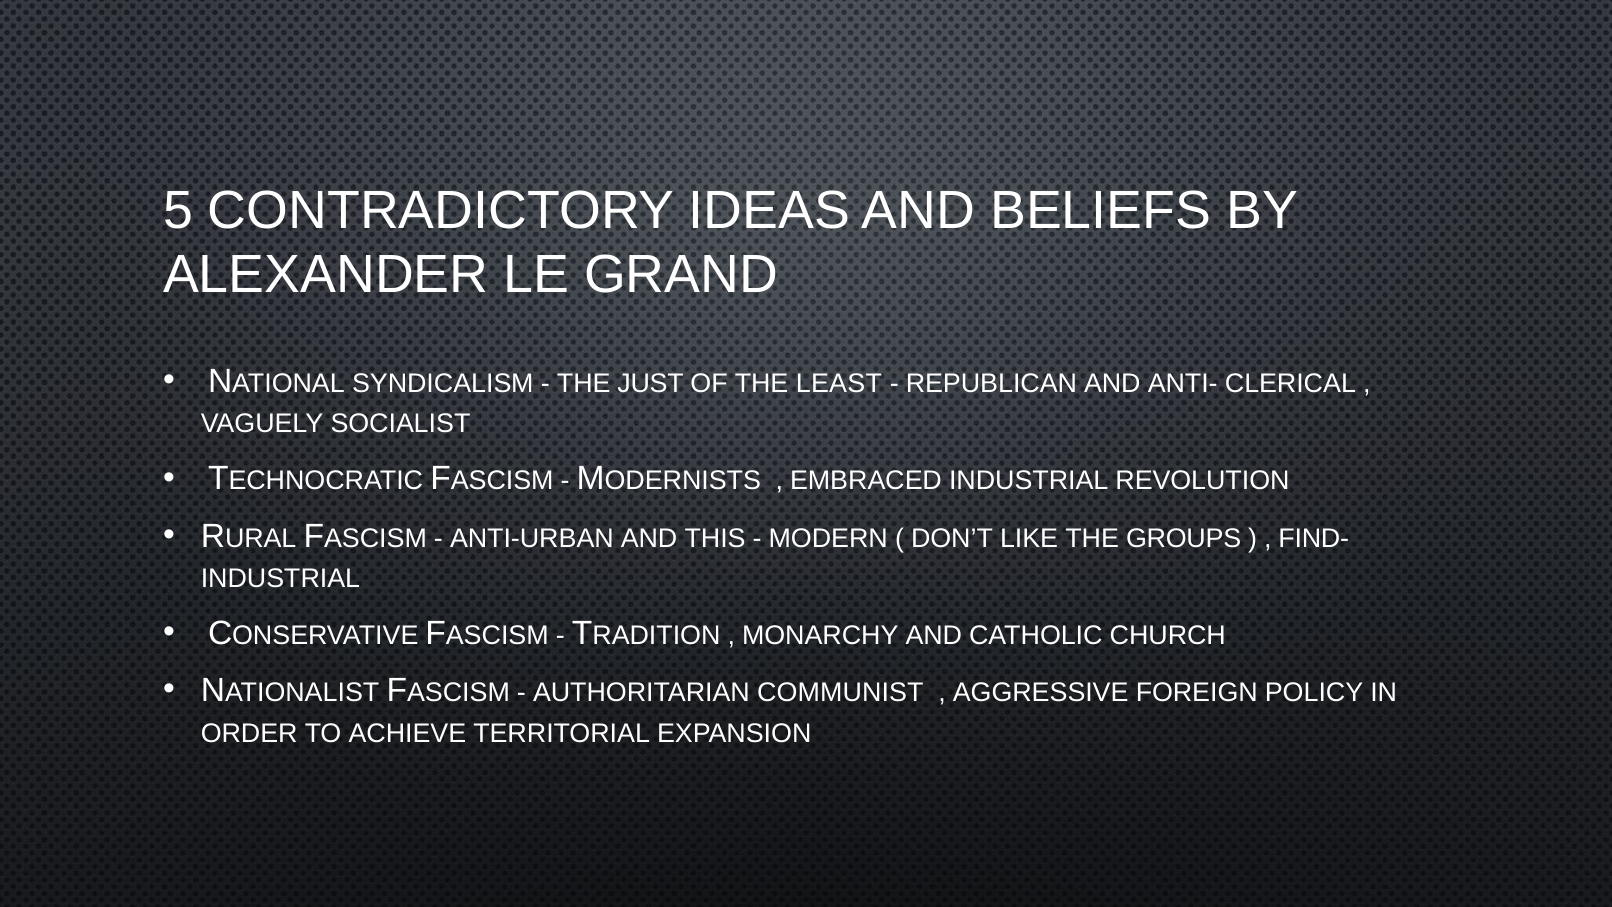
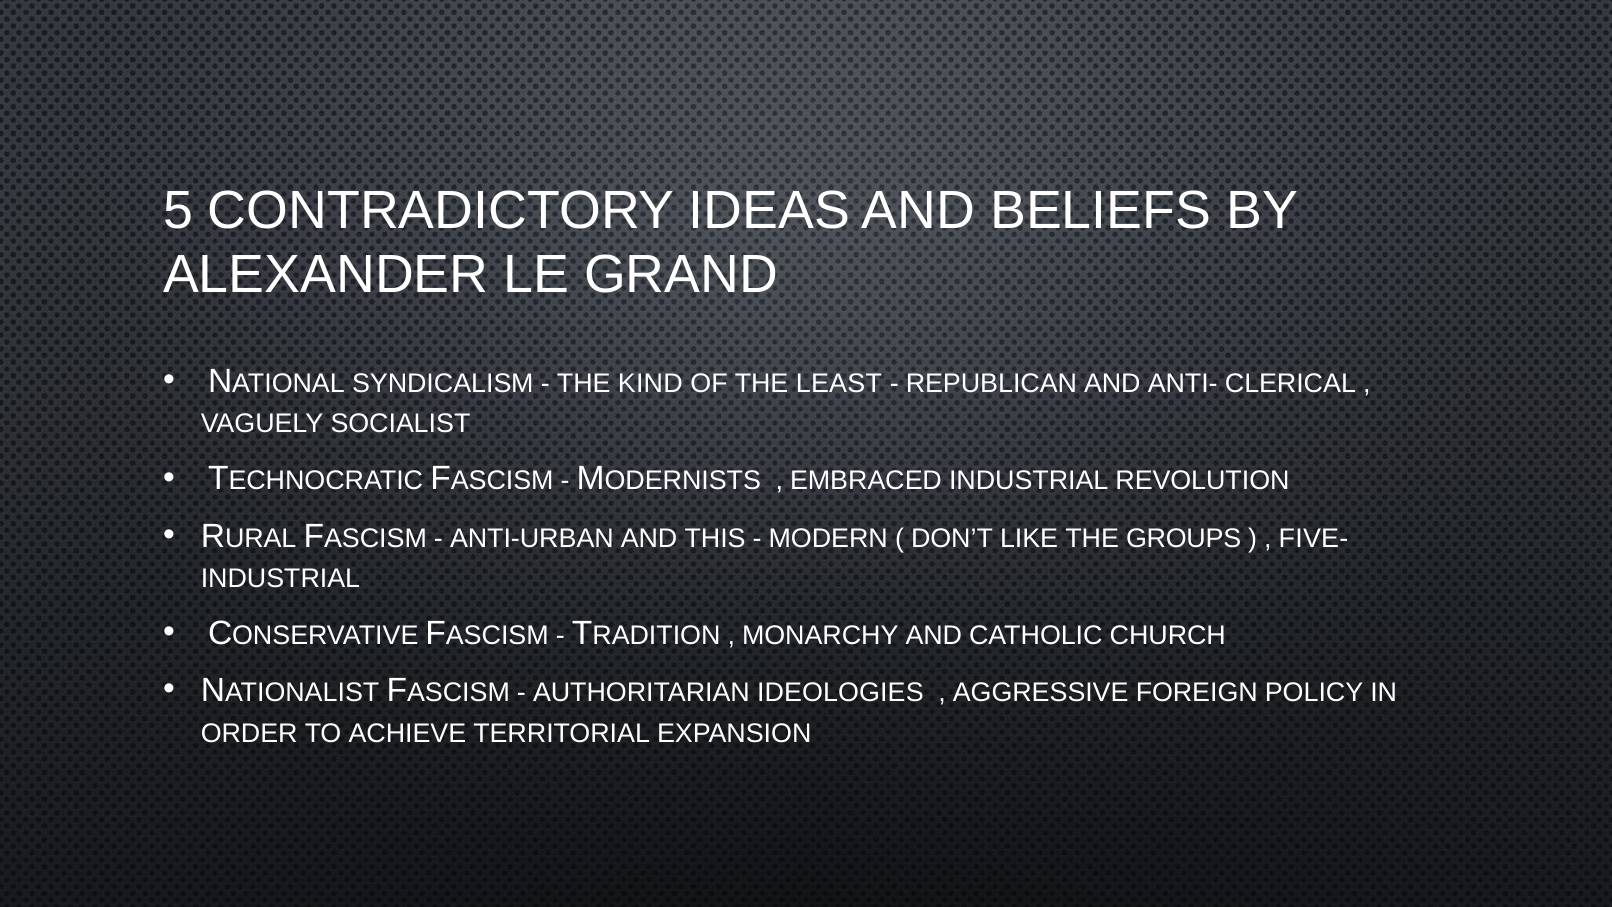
JUST: JUST -> KIND
FIND-: FIND- -> FIVE-
COMMUNIST: COMMUNIST -> IDEOLOGIES
